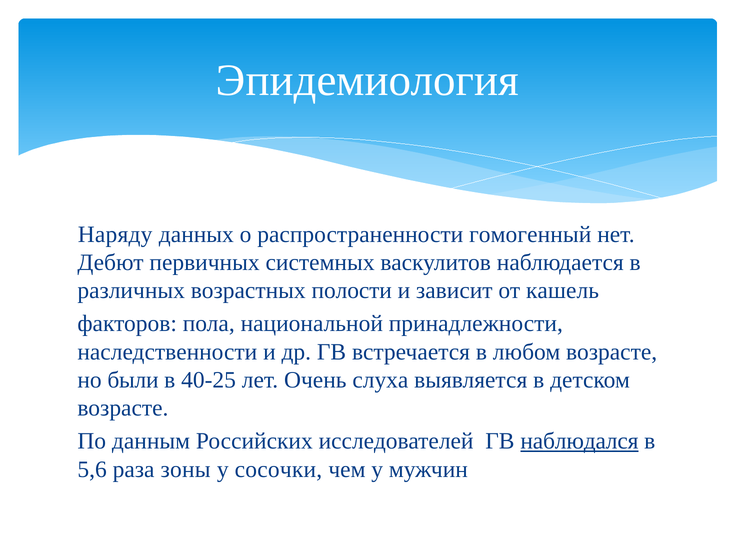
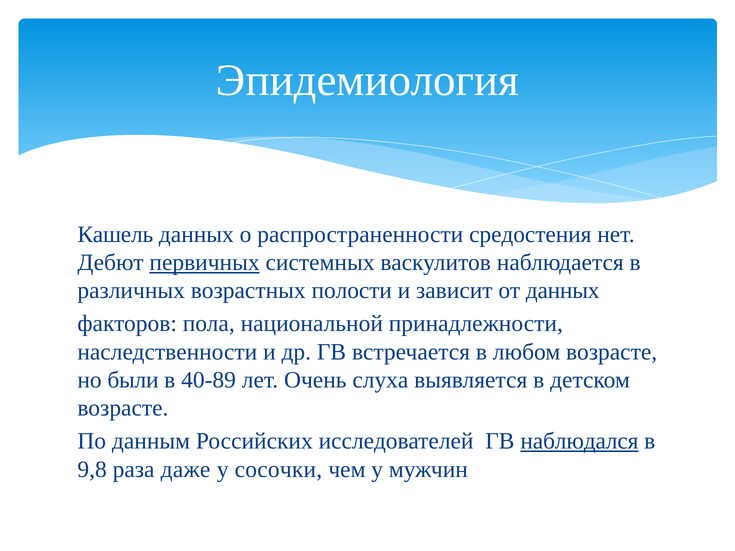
Наряду: Наряду -> Кашель
гомогенный: гомогенный -> средостения
первичных underline: none -> present
от кашель: кашель -> данных
40-25: 40-25 -> 40-89
5,6: 5,6 -> 9,8
зоны: зоны -> даже
